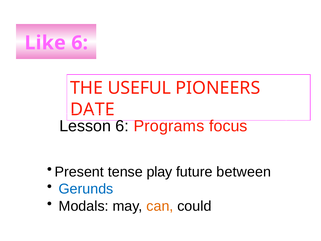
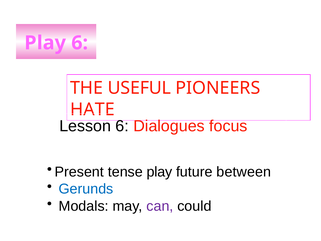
Like at (45, 43): Like -> Play
DATE: DATE -> HATE
Programs: Programs -> Dialogues
can colour: orange -> purple
